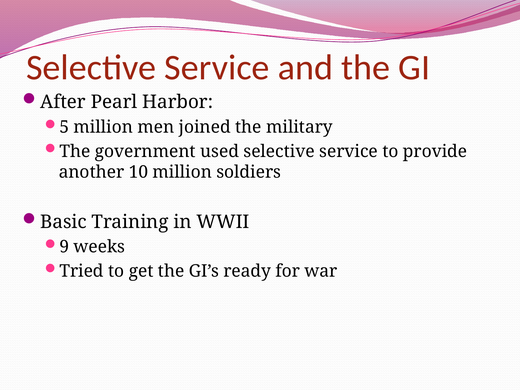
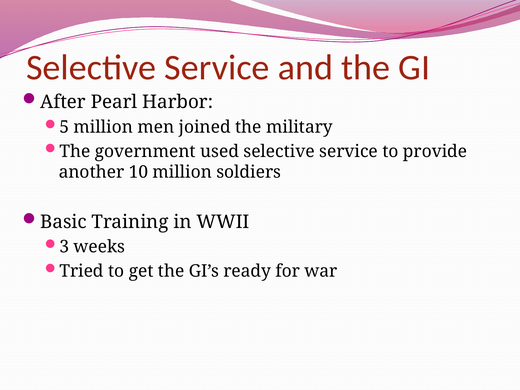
9: 9 -> 3
